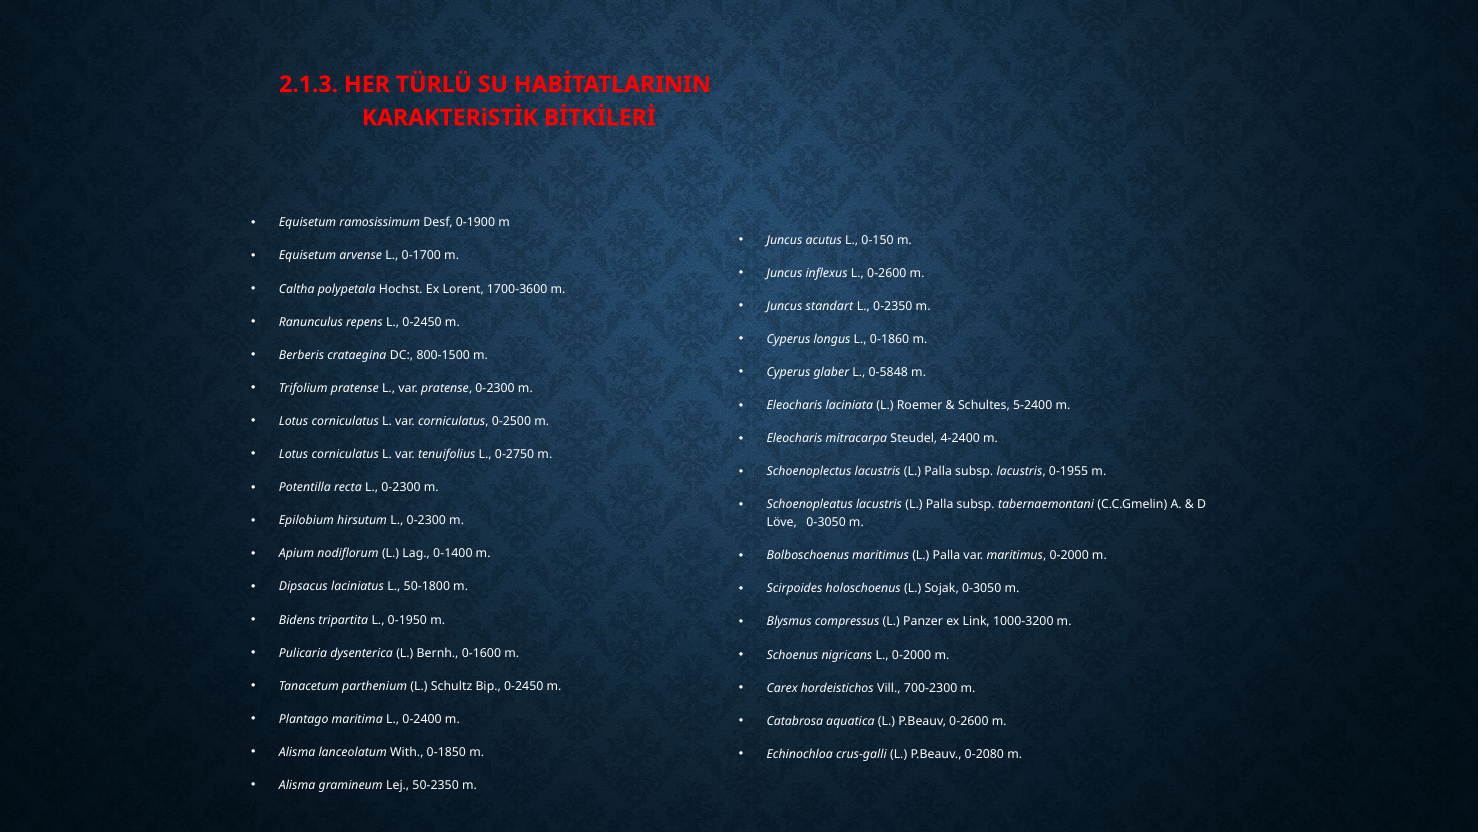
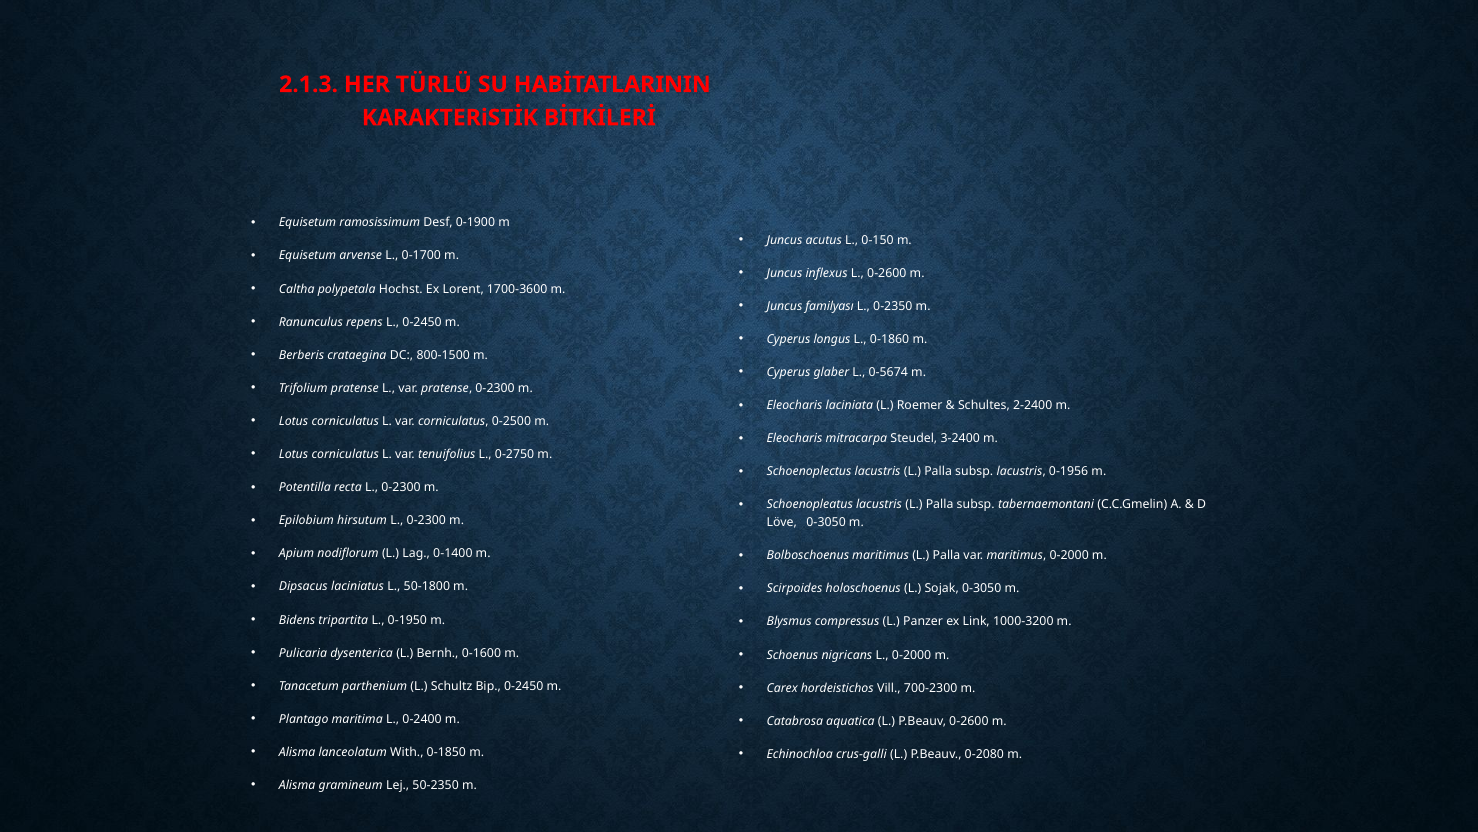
standart: standart -> familyası
0-5848: 0-5848 -> 0-5674
5-2400: 5-2400 -> 2-2400
4-2400: 4-2400 -> 3-2400
0-1955: 0-1955 -> 0-1956
